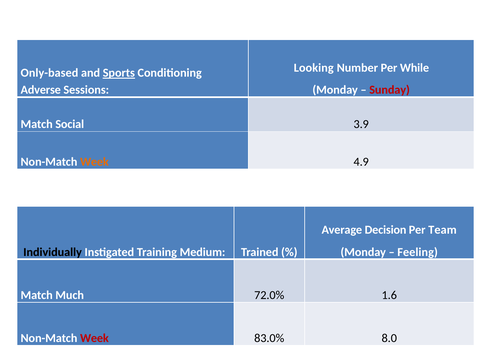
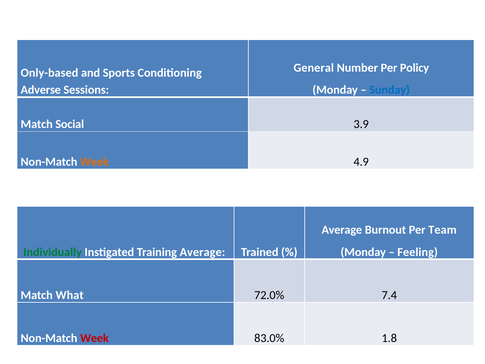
Looking: Looking -> General
While: While -> Policy
Sports underline: present -> none
Sunday colour: red -> blue
Decision: Decision -> Burnout
Individually colour: black -> green
Training Medium: Medium -> Average
Much: Much -> What
1.6: 1.6 -> 7.4
8.0: 8.0 -> 1.8
